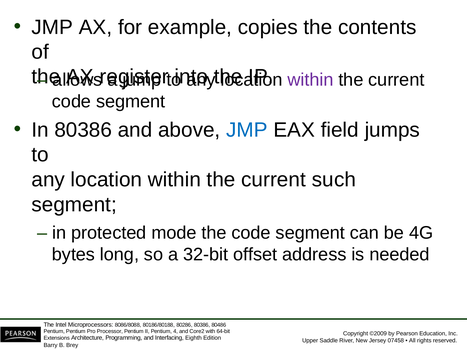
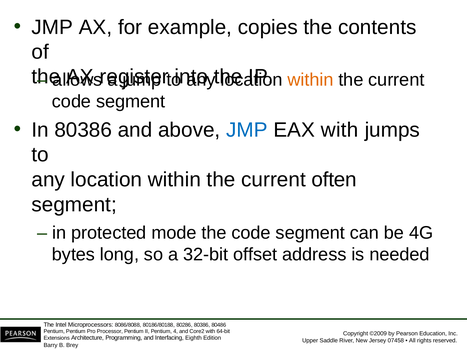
within at (311, 80) colour: purple -> orange
EAX field: field -> with
such: such -> often
